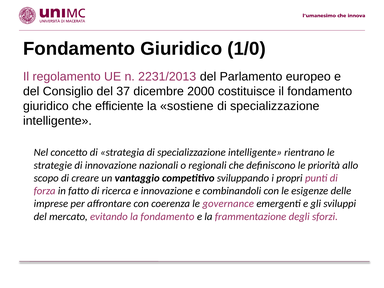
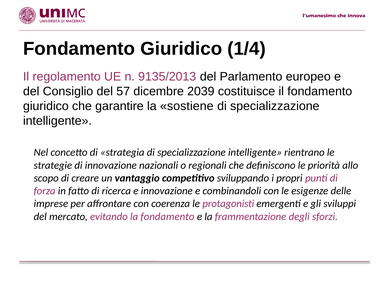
1/0: 1/0 -> 1/4
2231/2013: 2231/2013 -> 9135/2013
37: 37 -> 57
2000: 2000 -> 2039
efficiente: efficiente -> garantire
governance: governance -> protagonisti
